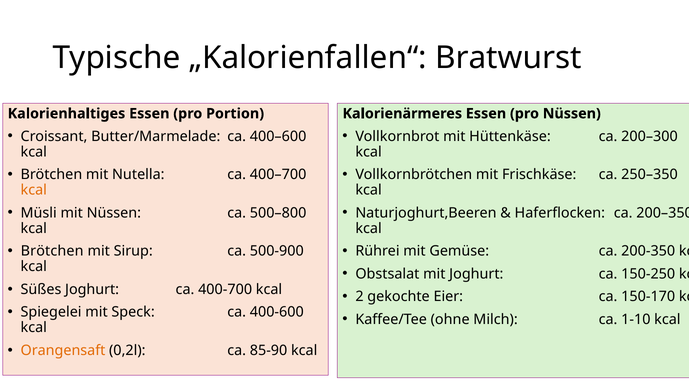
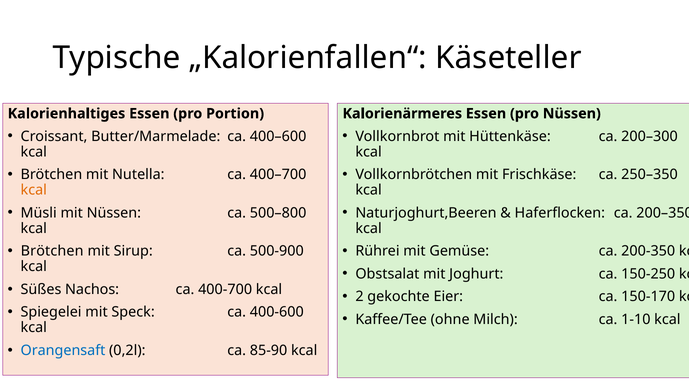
Bratwurst: Bratwurst -> Käseteller
Süßes Joghurt: Joghurt -> Nachos
Orangensaft colour: orange -> blue
